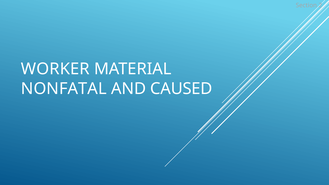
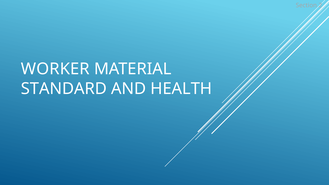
NONFATAL: NONFATAL -> STANDARD
CAUSED: CAUSED -> HEALTH
